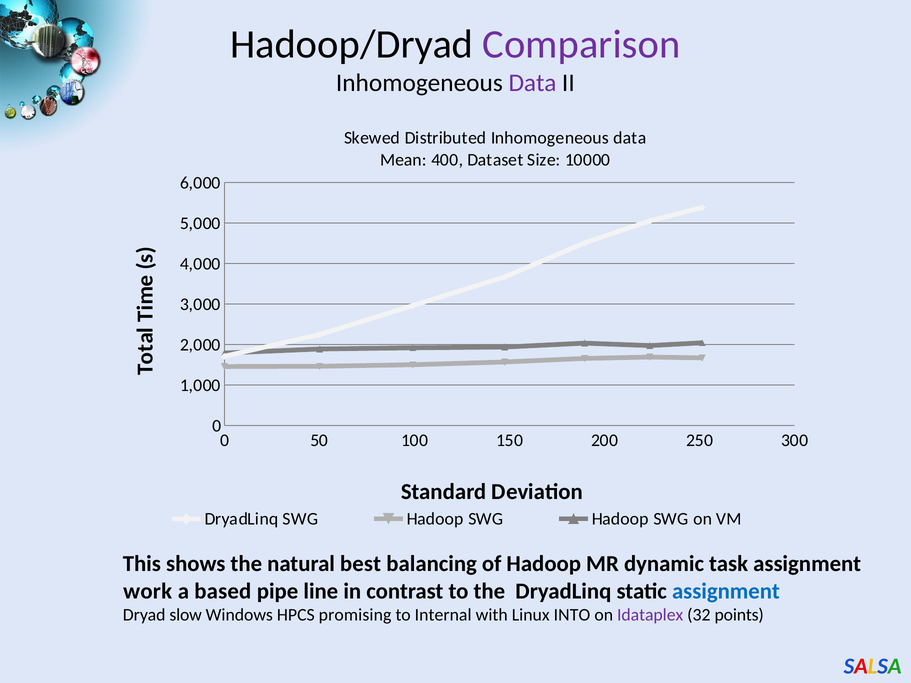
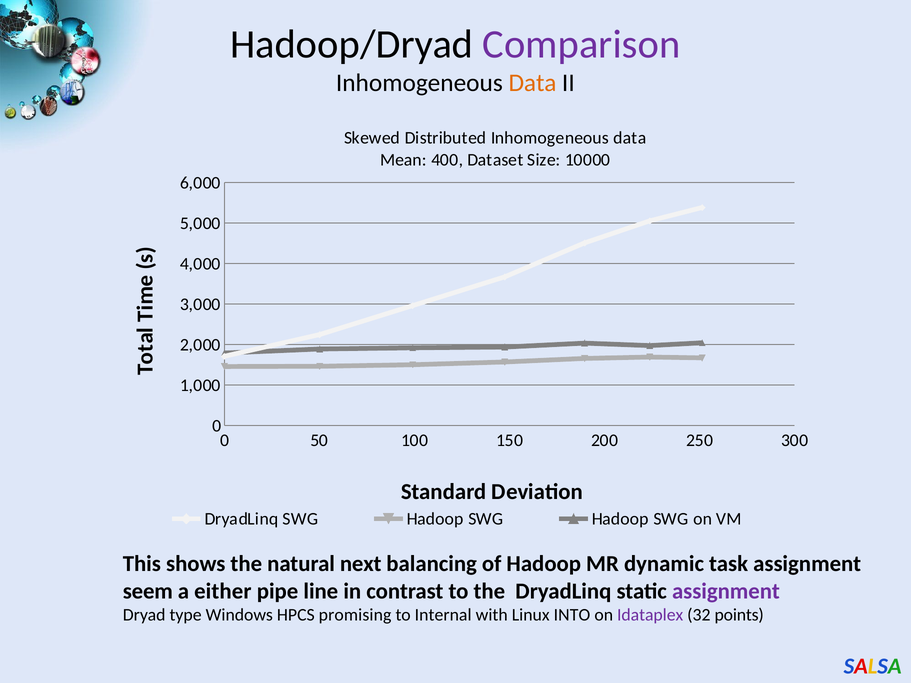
Data at (533, 83) colour: purple -> orange
best: best -> next
work: work -> seem
based: based -> either
assignment at (726, 591) colour: blue -> purple
slow: slow -> type
